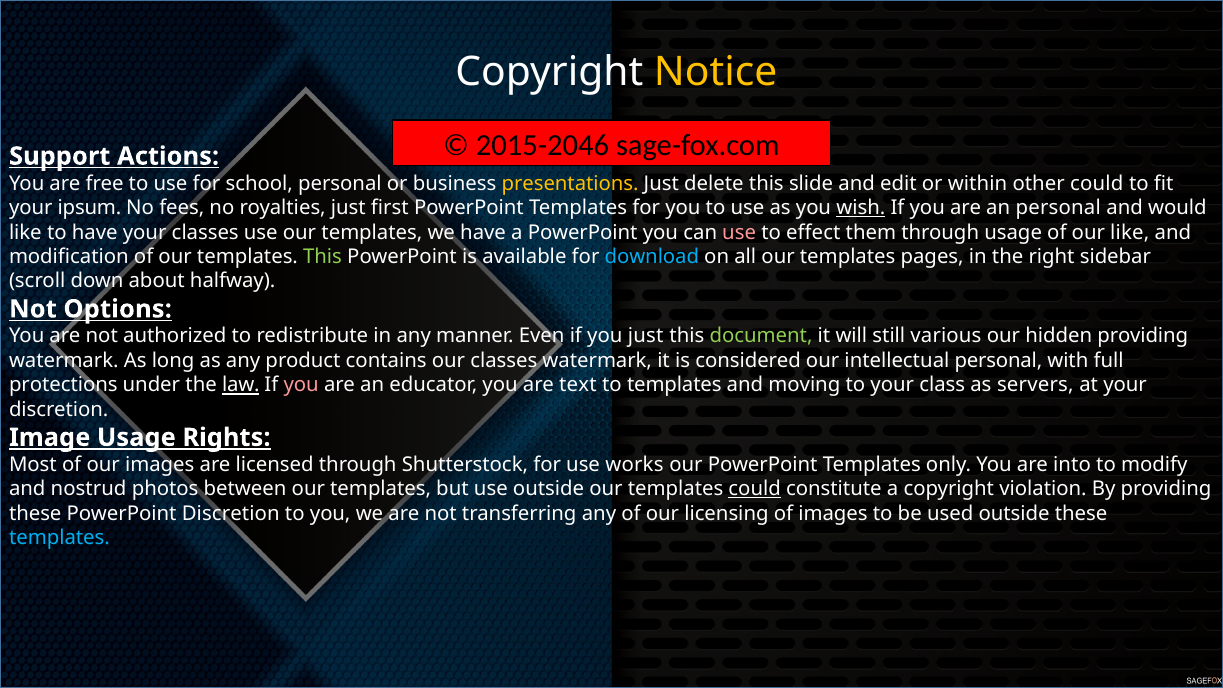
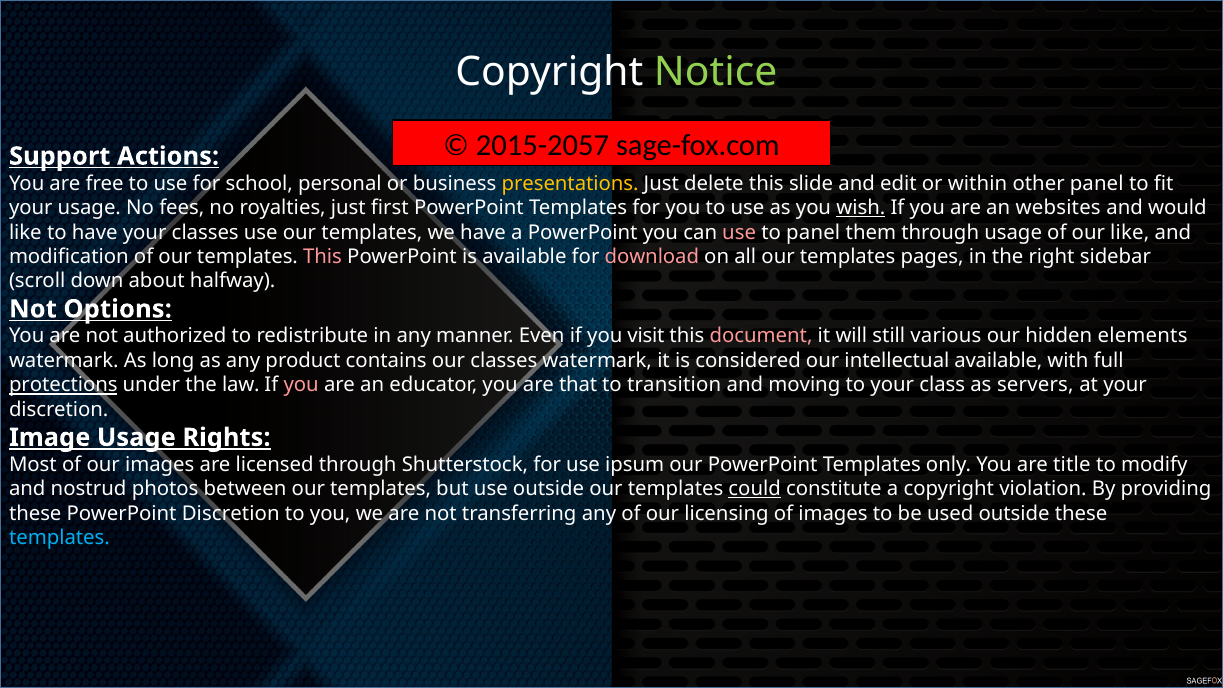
Notice colour: yellow -> light green
2015-2046: 2015-2046 -> 2015-2057
other could: could -> panel
your ipsum: ipsum -> usage
an personal: personal -> websites
to effect: effect -> panel
This at (323, 257) colour: light green -> pink
download colour: light blue -> pink
you just: just -> visit
document colour: light green -> pink
hidden providing: providing -> elements
intellectual personal: personal -> available
protections underline: none -> present
law underline: present -> none
text: text -> that
to templates: templates -> transition
works: works -> ipsum
into: into -> title
